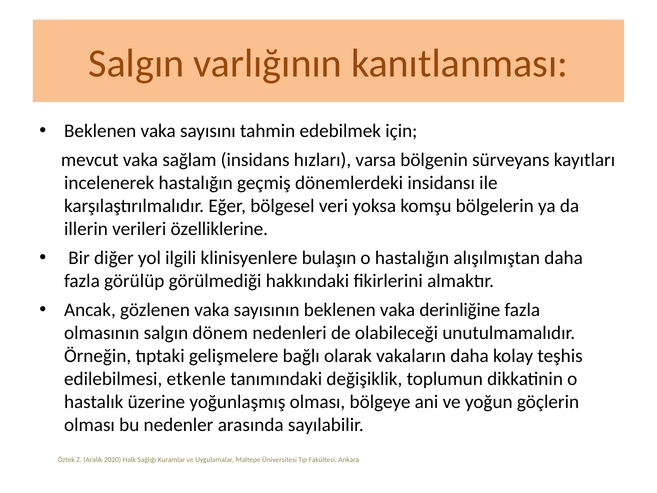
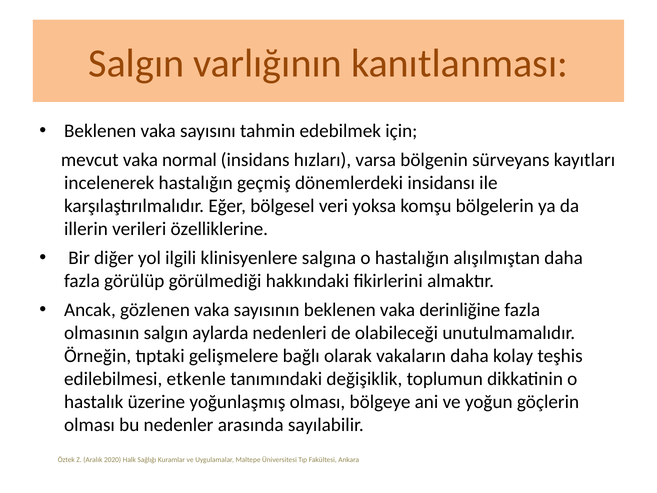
sağlam: sağlam -> normal
bulaşın: bulaşın -> salgına
dönem: dönem -> aylarda
